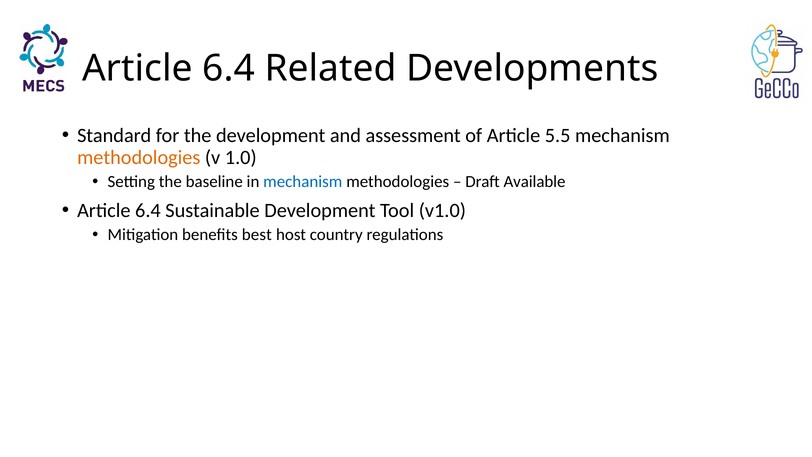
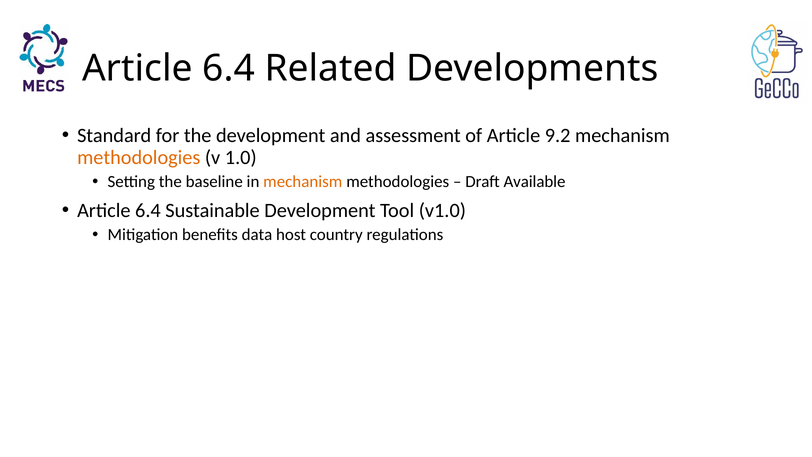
5.5: 5.5 -> 9.2
mechanism at (303, 182) colour: blue -> orange
best: best -> data
